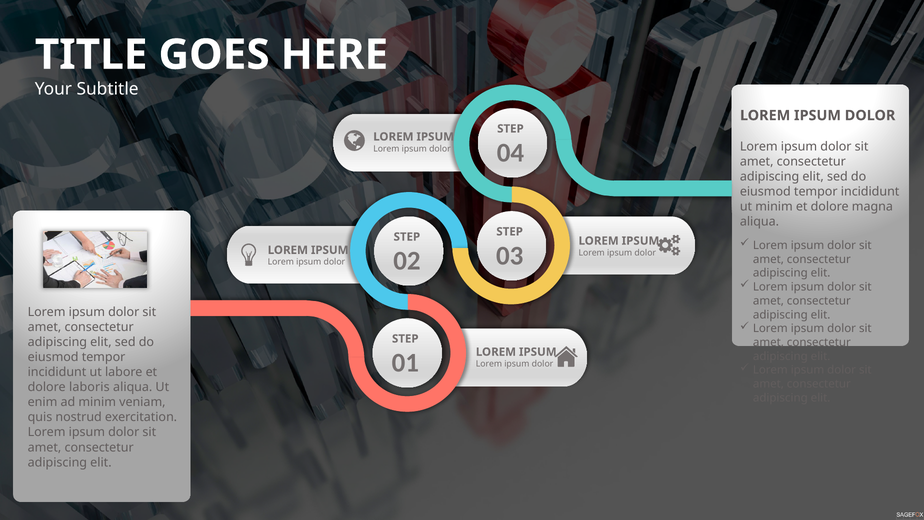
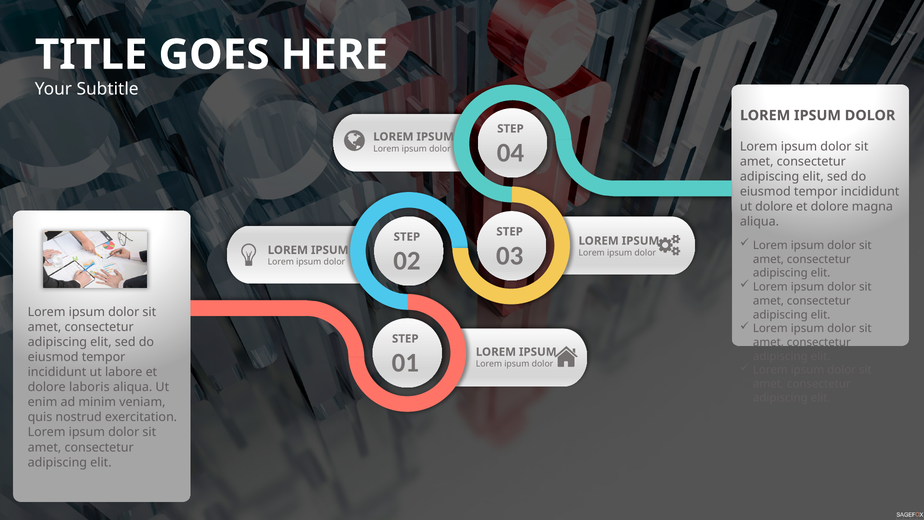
ut minim: minim -> dolore
